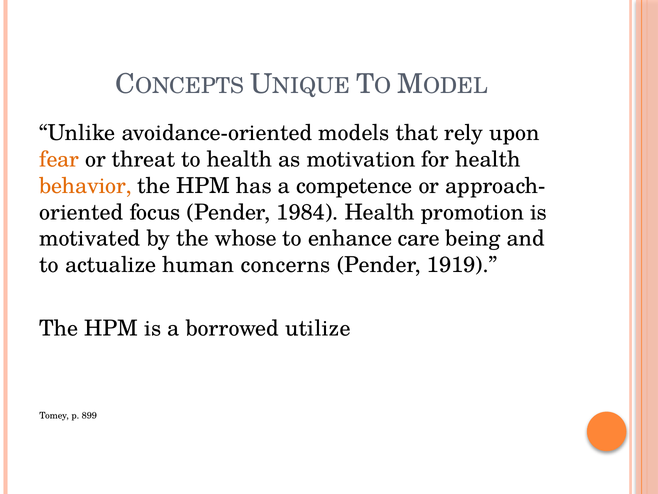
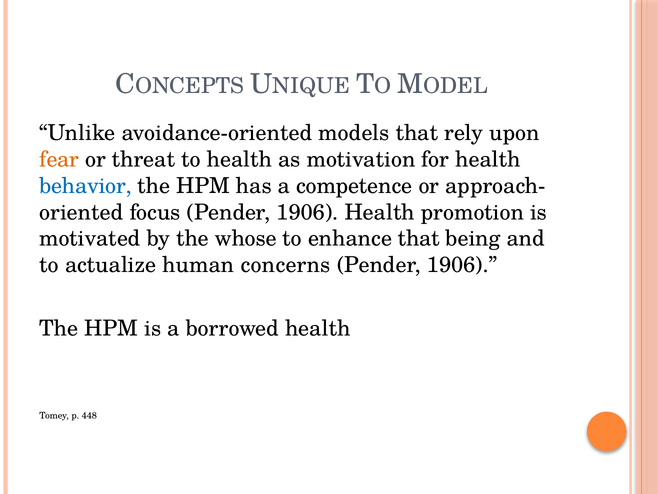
behavior colour: orange -> blue
focus Pender 1984: 1984 -> 1906
enhance care: care -> that
1919 at (462, 265): 1919 -> 1906
borrowed utilize: utilize -> health
899: 899 -> 448
